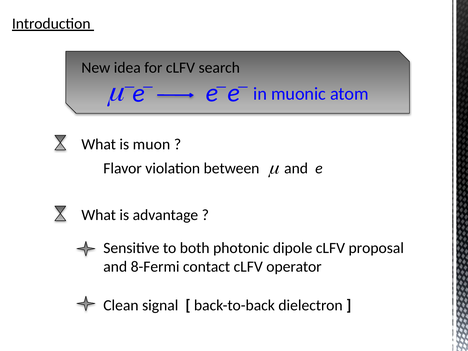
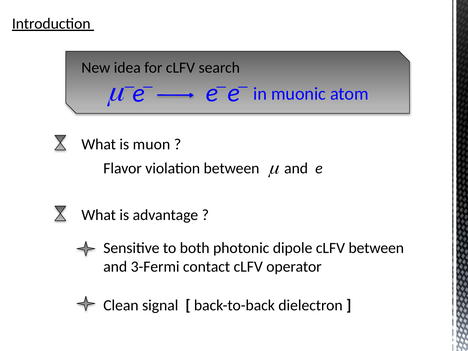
cLFV proposal: proposal -> between
8-Fermi: 8-Fermi -> 3-Fermi
